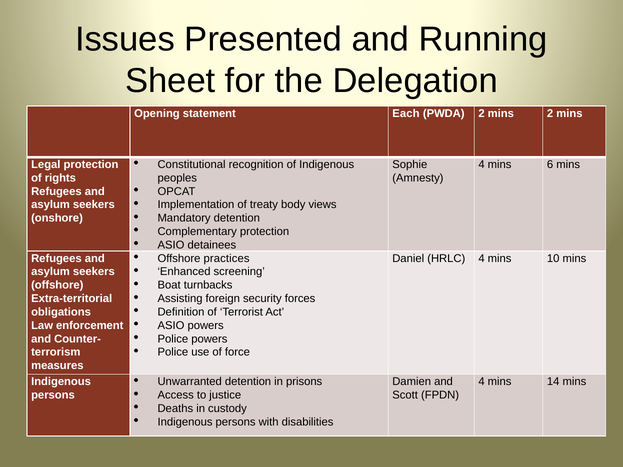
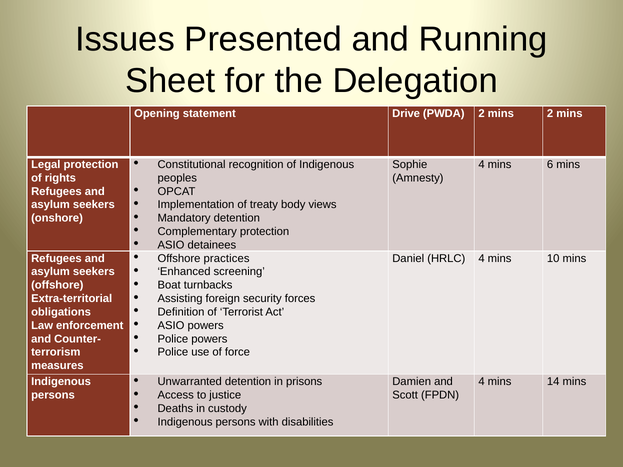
Each: Each -> Drive
